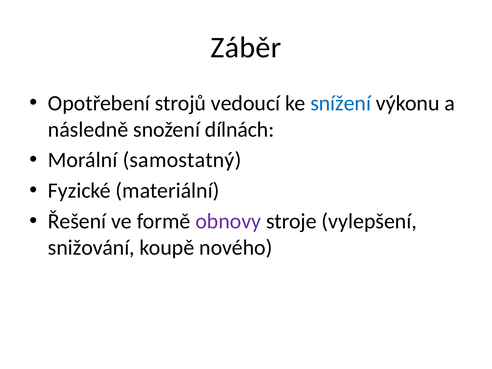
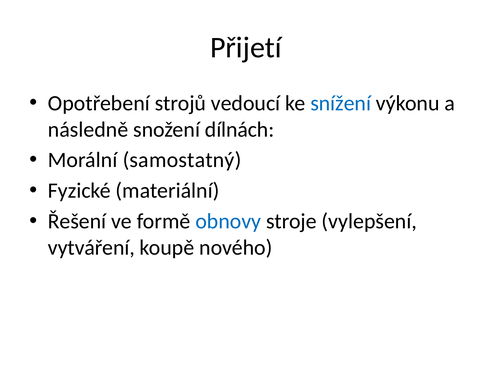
Záběr: Záběr -> Přijetí
obnovy colour: purple -> blue
snižování: snižování -> vytváření
